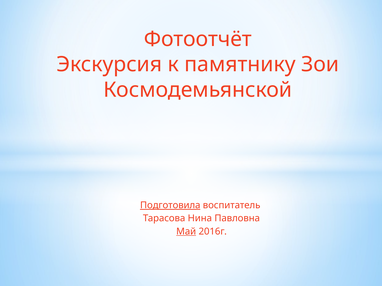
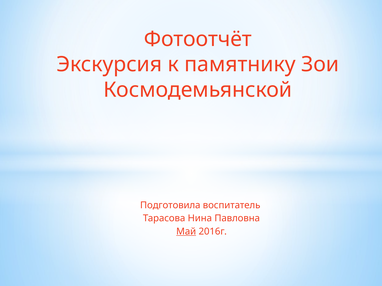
Подготовила underline: present -> none
